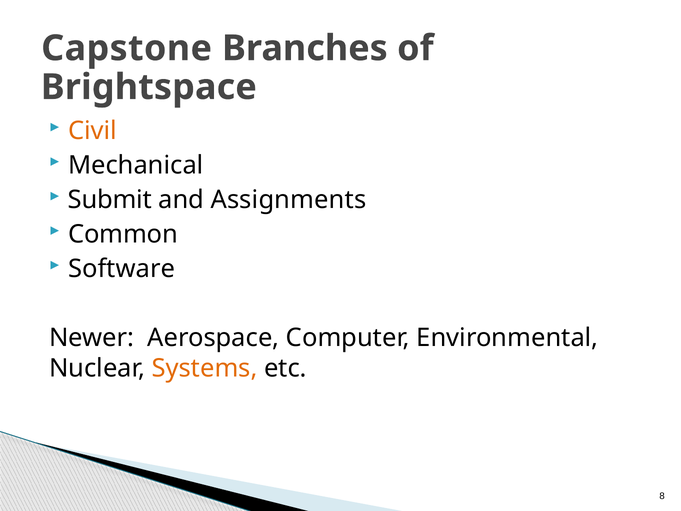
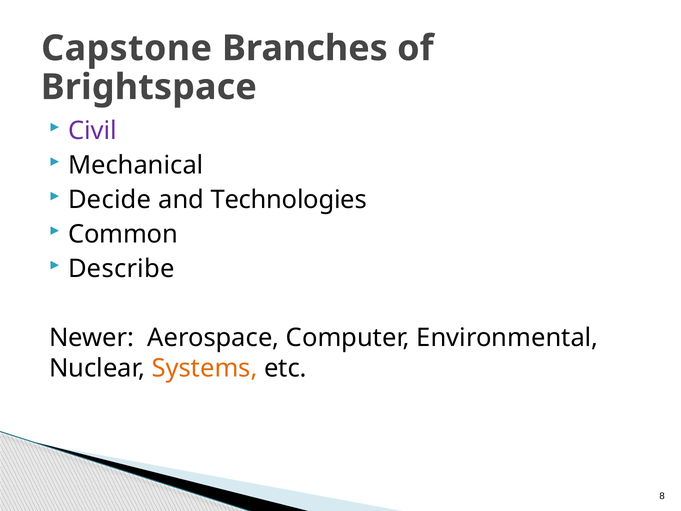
Civil colour: orange -> purple
Submit: Submit -> Decide
Assignments: Assignments -> Technologies
Software: Software -> Describe
